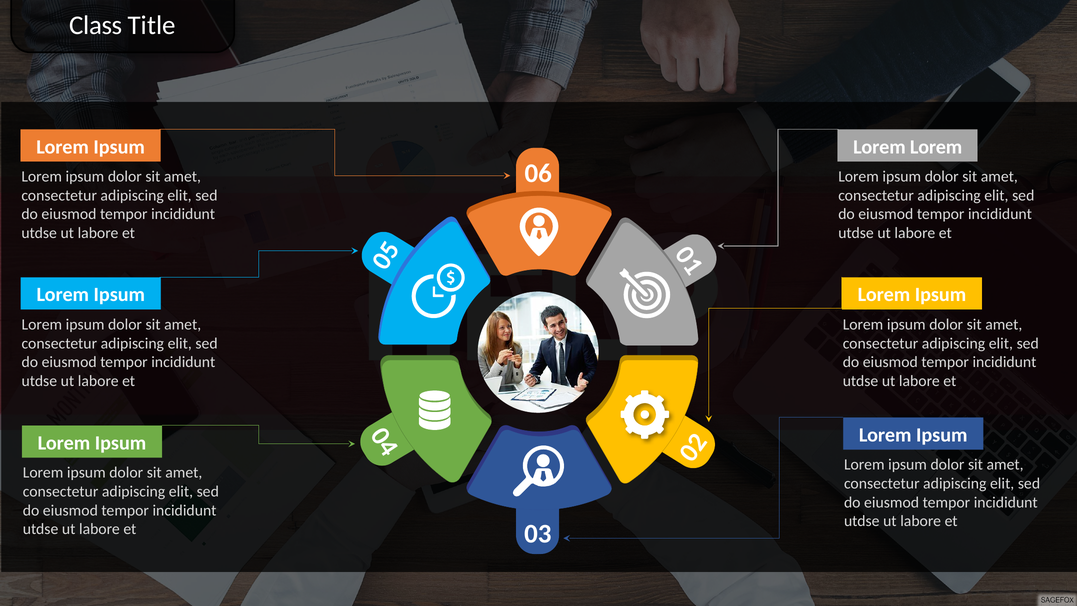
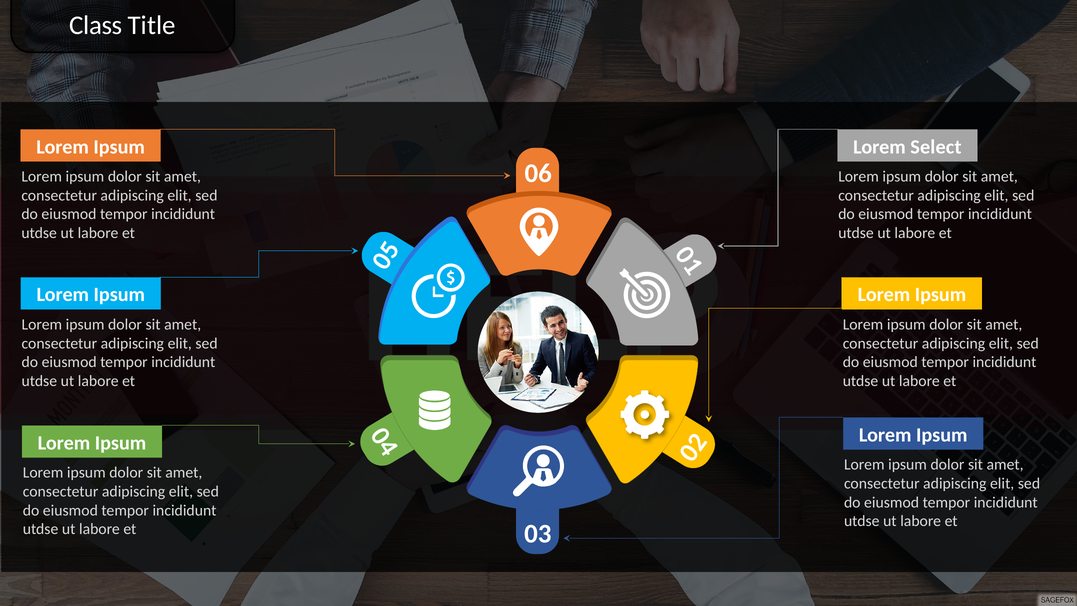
Lorem at (936, 147): Lorem -> Select
